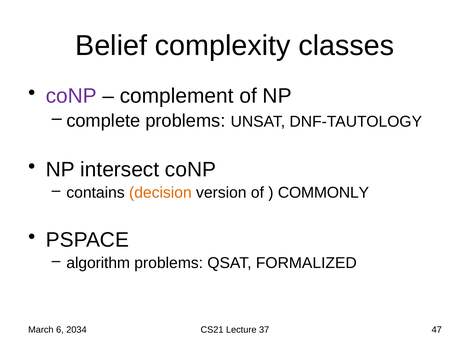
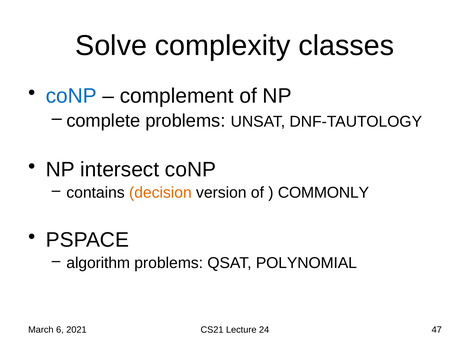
Belief: Belief -> Solve
coNP at (71, 96) colour: purple -> blue
FORMALIZED: FORMALIZED -> POLYNOMIAL
2034: 2034 -> 2021
37: 37 -> 24
